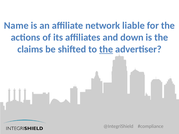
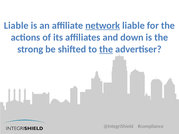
Name at (16, 26): Name -> Liable
network underline: none -> present
claims: claims -> strong
